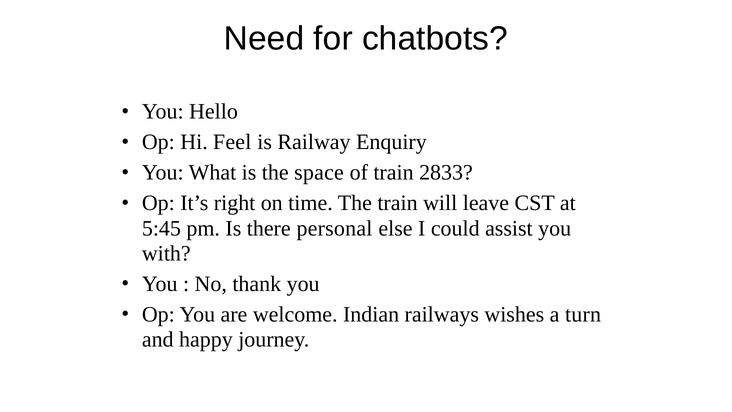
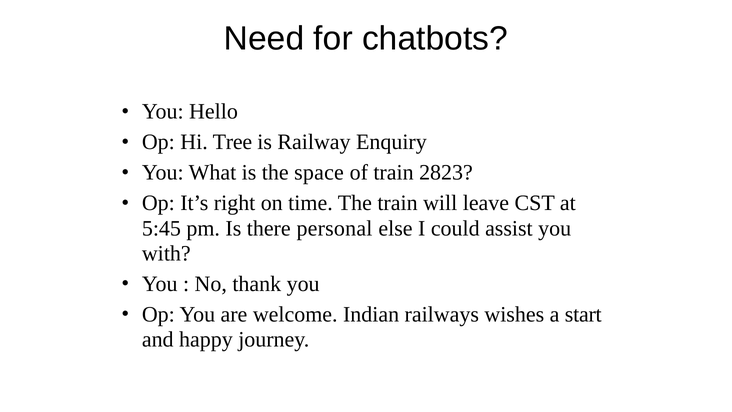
Feel: Feel -> Tree
2833: 2833 -> 2823
turn: turn -> start
